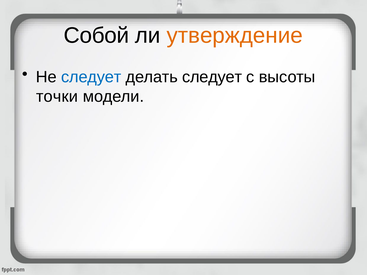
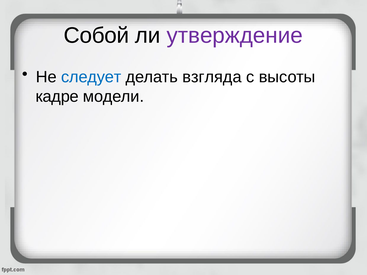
утверждение colour: orange -> purple
делать следует: следует -> взгляда
точки: точки -> кадре
